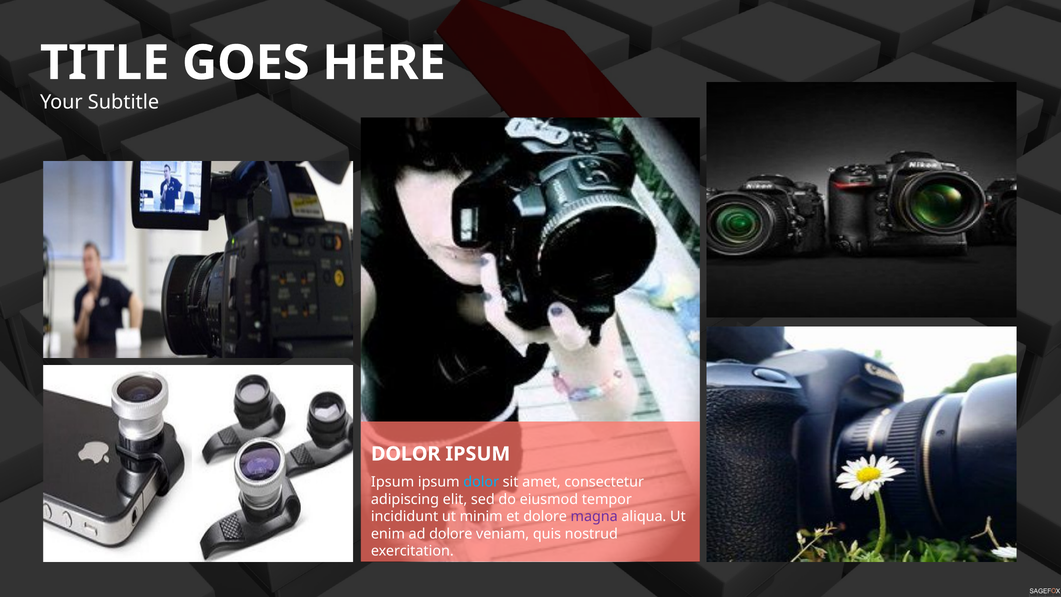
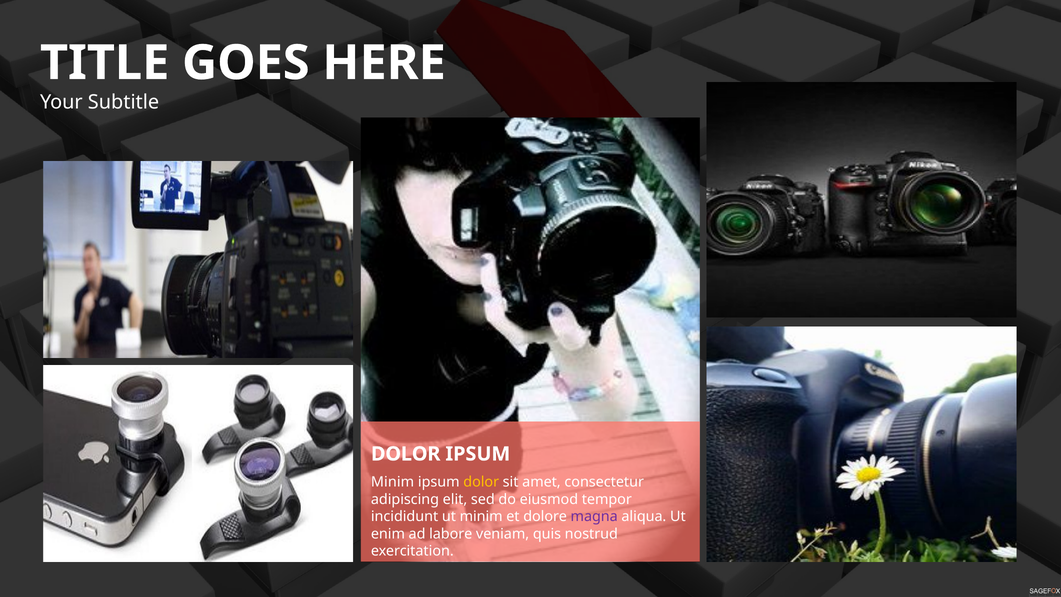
Ipsum at (393, 482): Ipsum -> Minim
dolor at (481, 482) colour: light blue -> yellow
ad dolore: dolore -> labore
